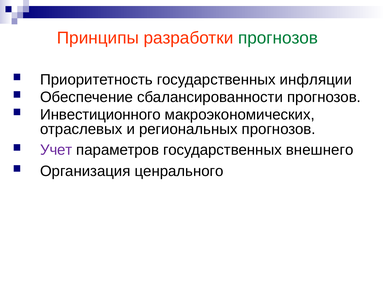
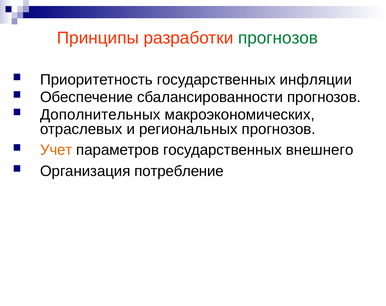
Инвестиционного: Инвестиционного -> Дополнительных
Учет colour: purple -> orange
ценрального: ценрального -> потребление
